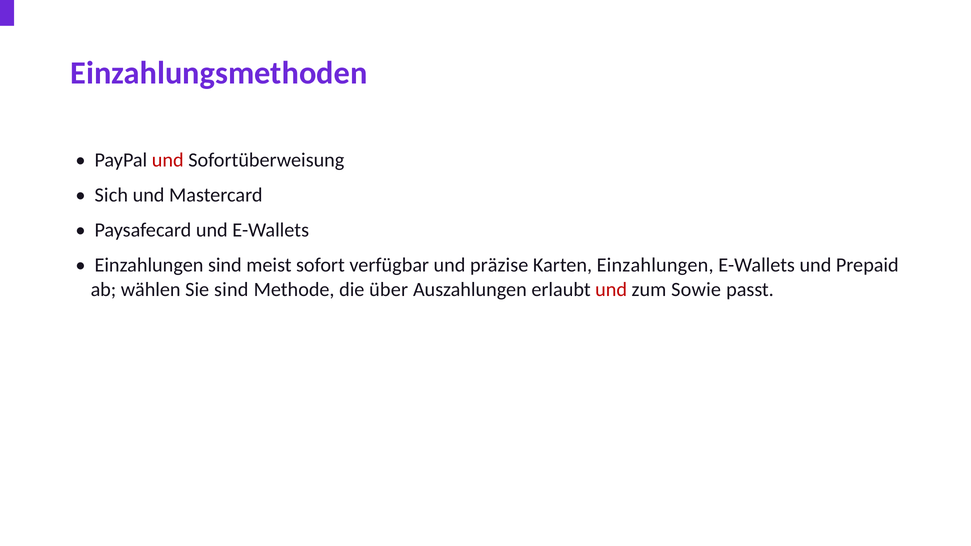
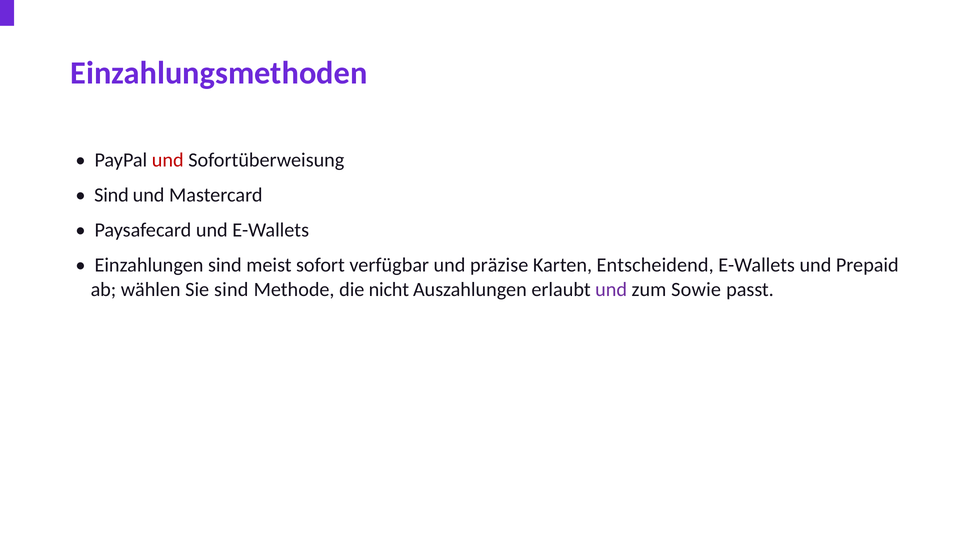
Sich at (111, 195): Sich -> Sind
Karten Einzahlungen: Einzahlungen -> Entscheidend
über: über -> nicht
und at (611, 289) colour: red -> purple
